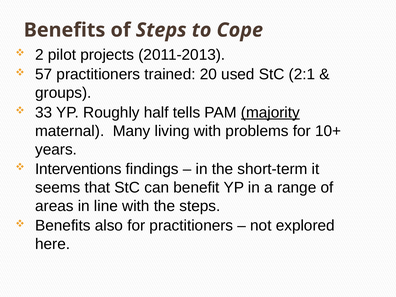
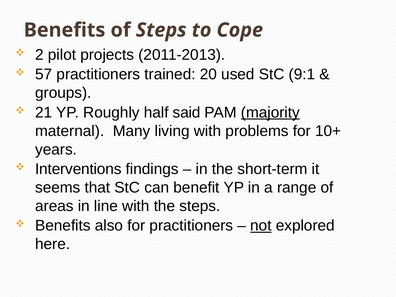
2:1: 2:1 -> 9:1
33: 33 -> 21
tells: tells -> said
not underline: none -> present
